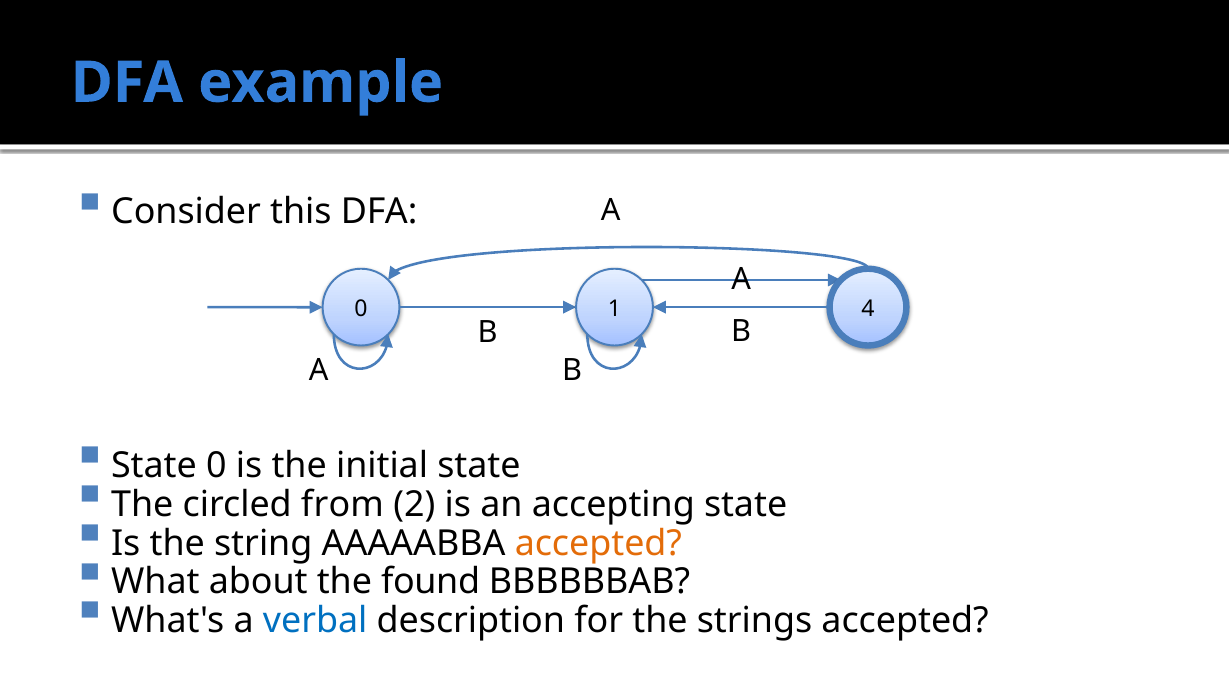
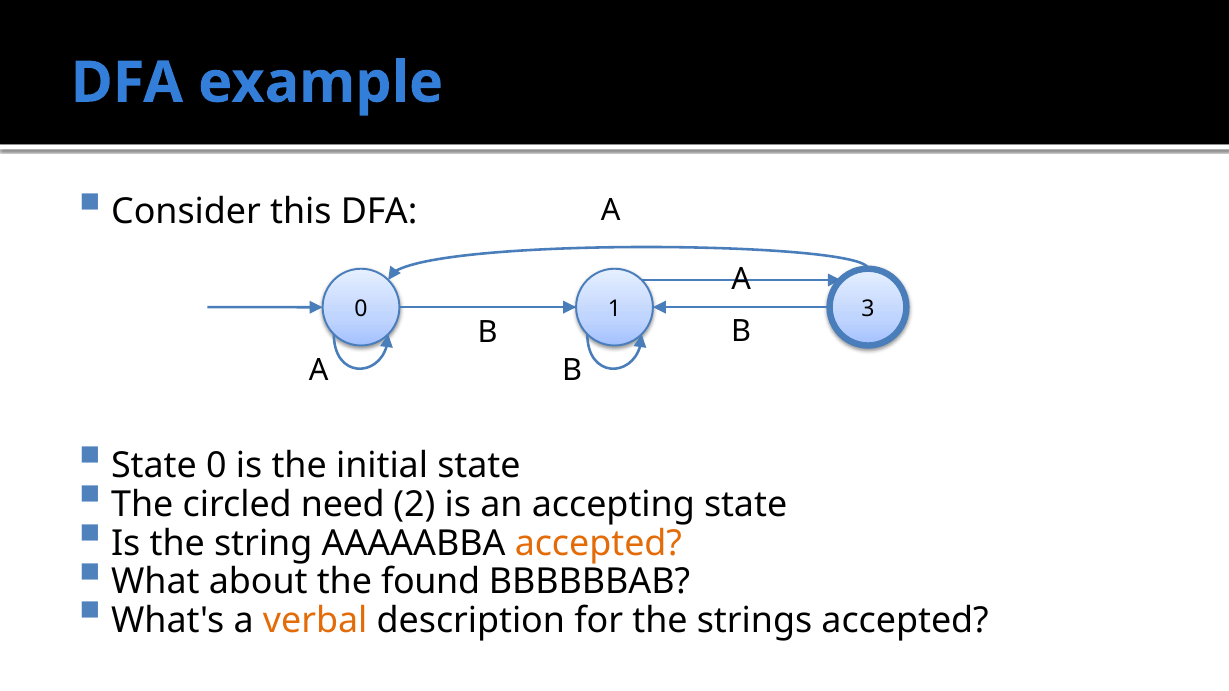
4: 4 -> 3
from: from -> need
verbal colour: blue -> orange
